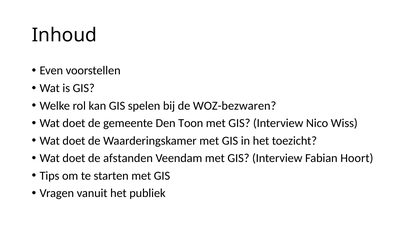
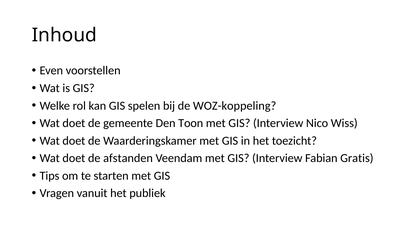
WOZ-bezwaren: WOZ-bezwaren -> WOZ-koppeling
Hoort: Hoort -> Gratis
